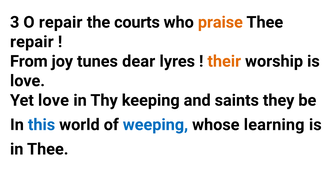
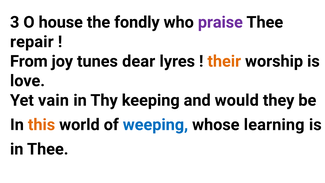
O repair: repair -> house
courts: courts -> fondly
praise colour: orange -> purple
Yet love: love -> vain
saints: saints -> would
this colour: blue -> orange
